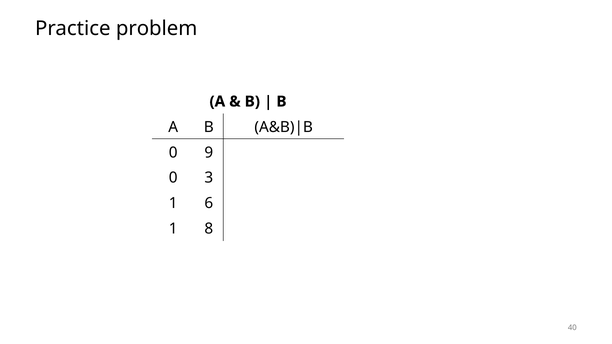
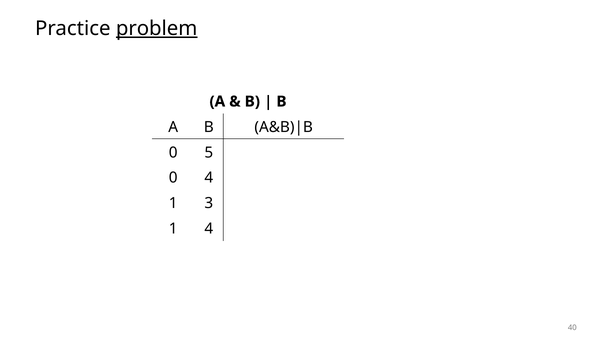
problem underline: none -> present
9: 9 -> 5
0 3: 3 -> 4
6: 6 -> 3
1 8: 8 -> 4
